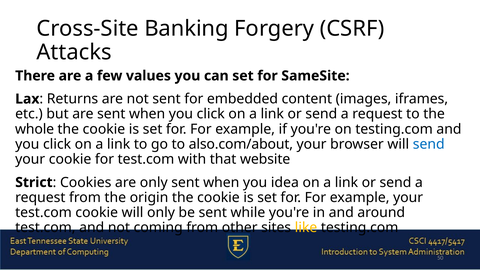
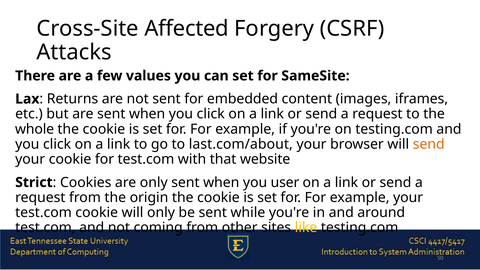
Banking: Banking -> Affected
also.com/about: also.com/about -> last.com/about
send at (429, 144) colour: blue -> orange
idea: idea -> user
